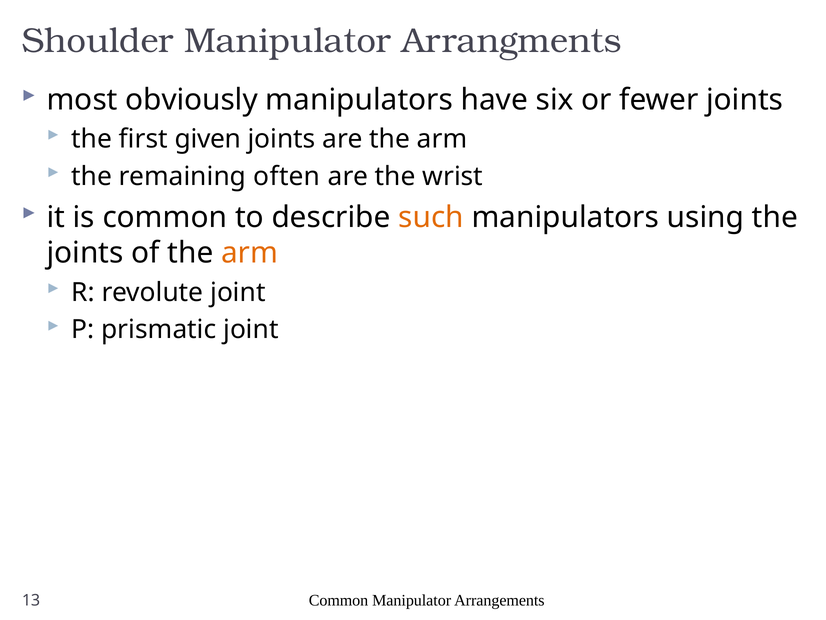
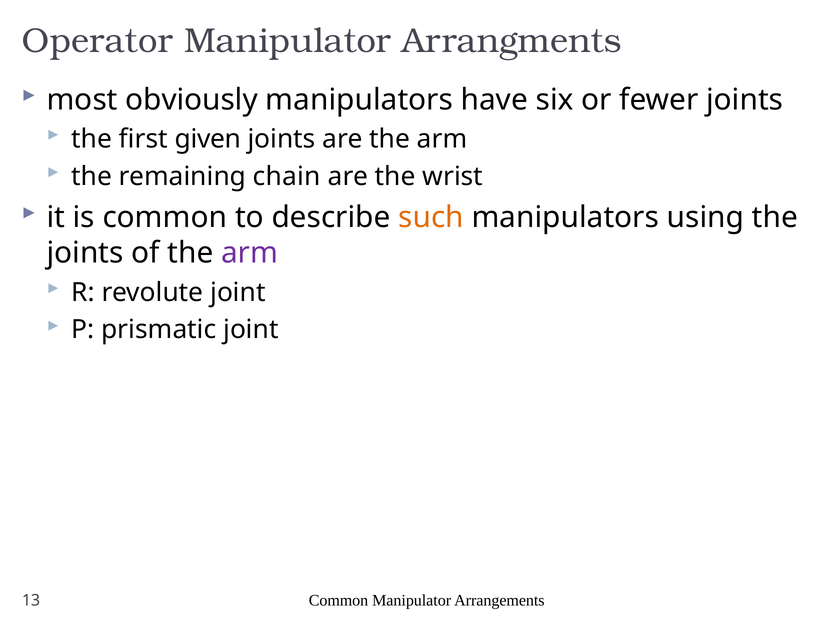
Shoulder: Shoulder -> Operator
often: often -> chain
arm at (250, 253) colour: orange -> purple
